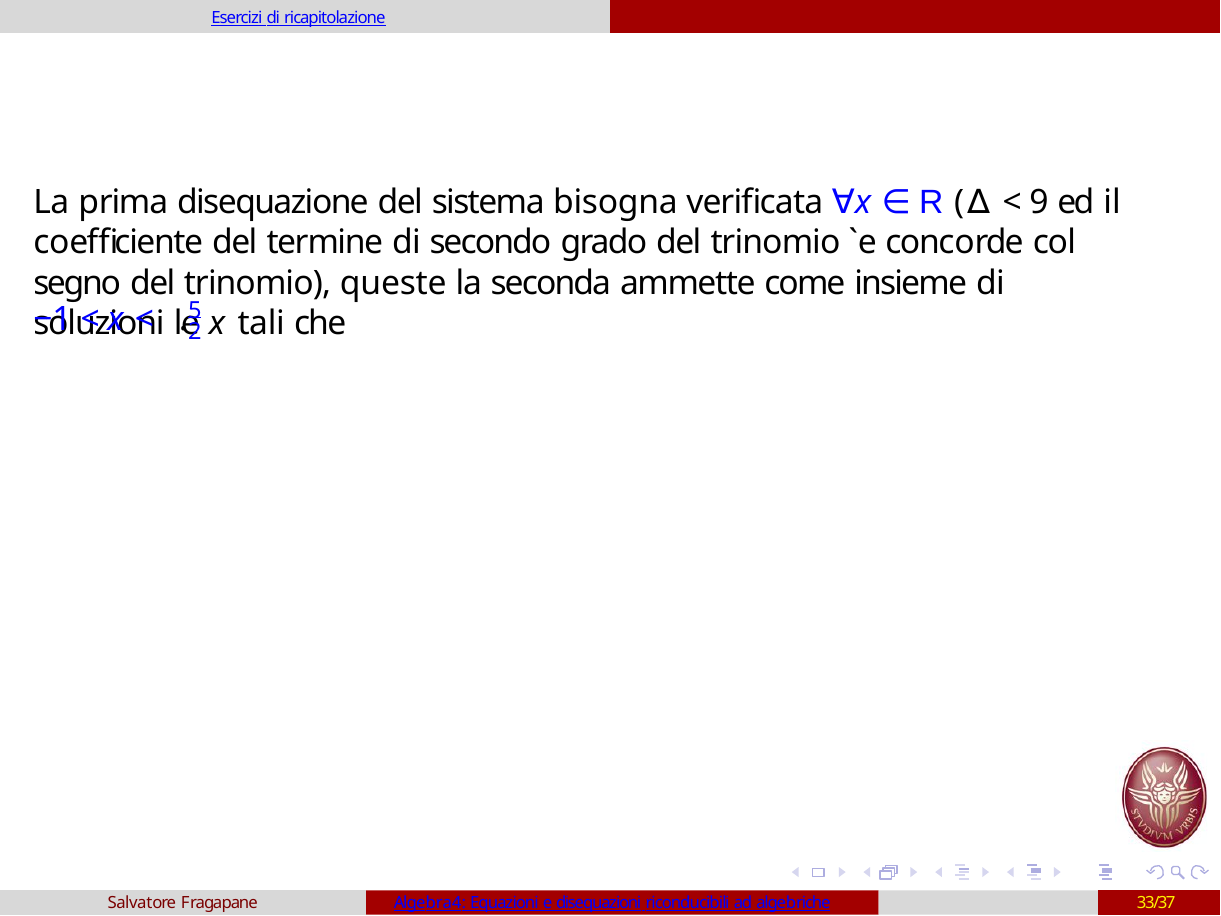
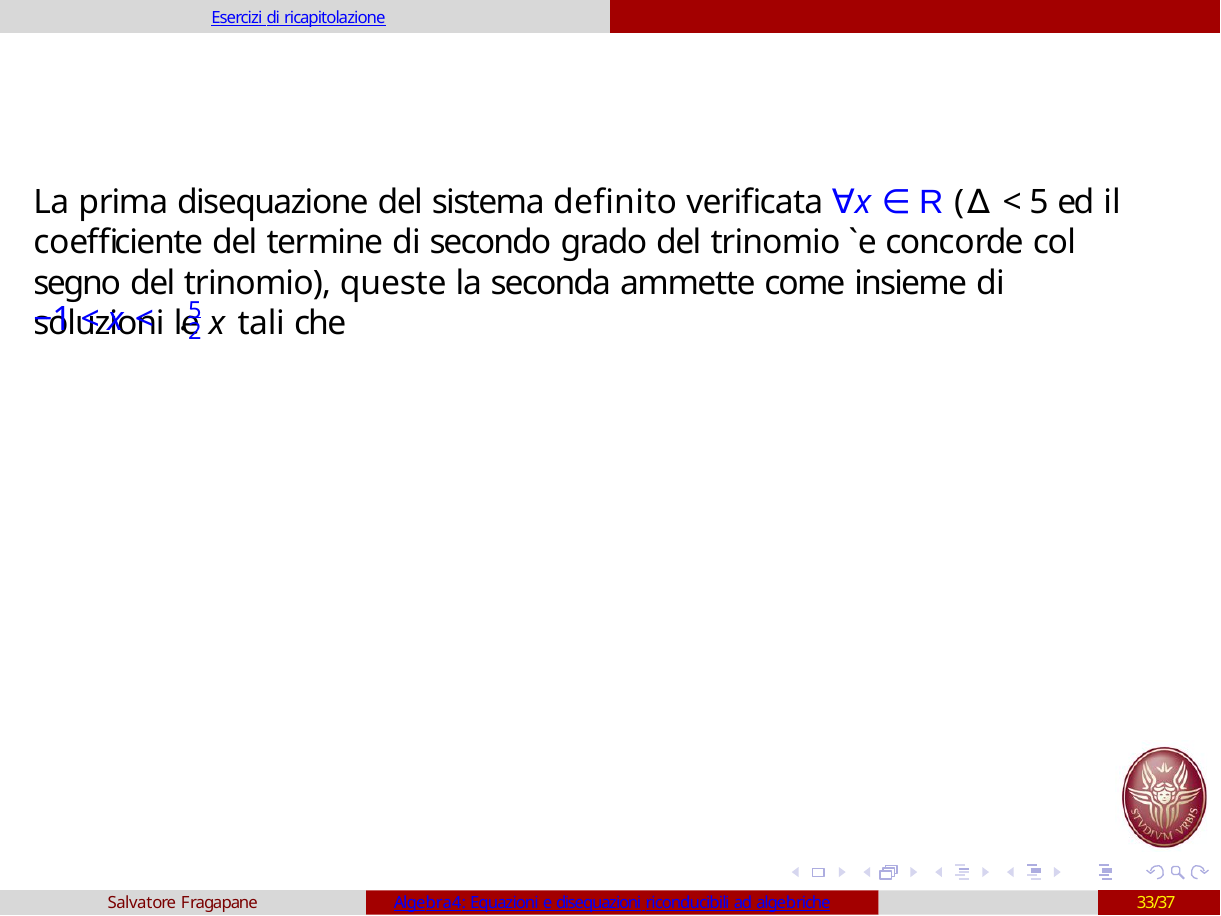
bisogna: bisogna -> definito
9: 9 -> 5
